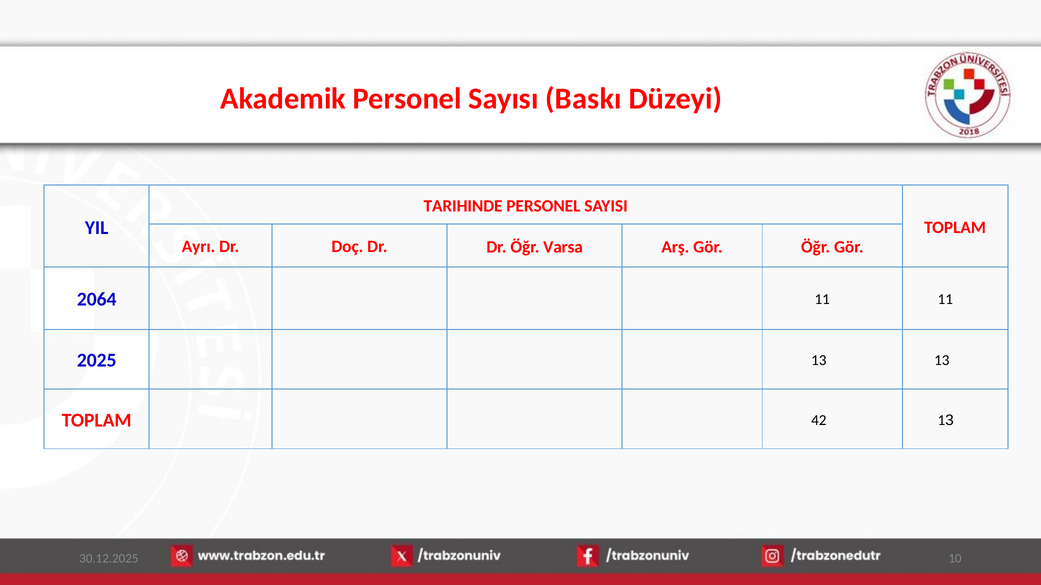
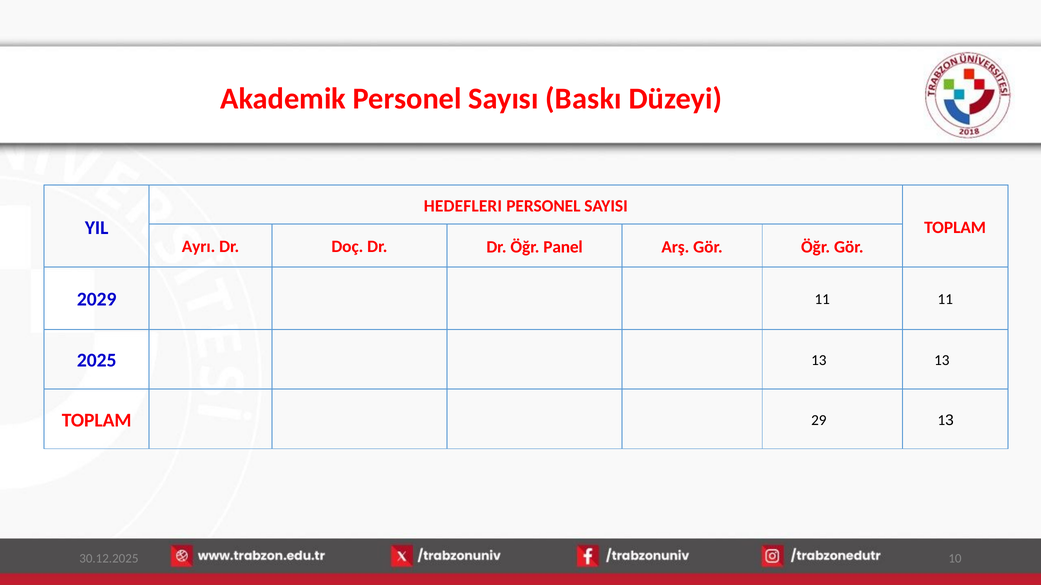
TARIHINDE: TARIHINDE -> HEDEFLERI
Varsa: Varsa -> Panel
2064: 2064 -> 2029
42: 42 -> 29
